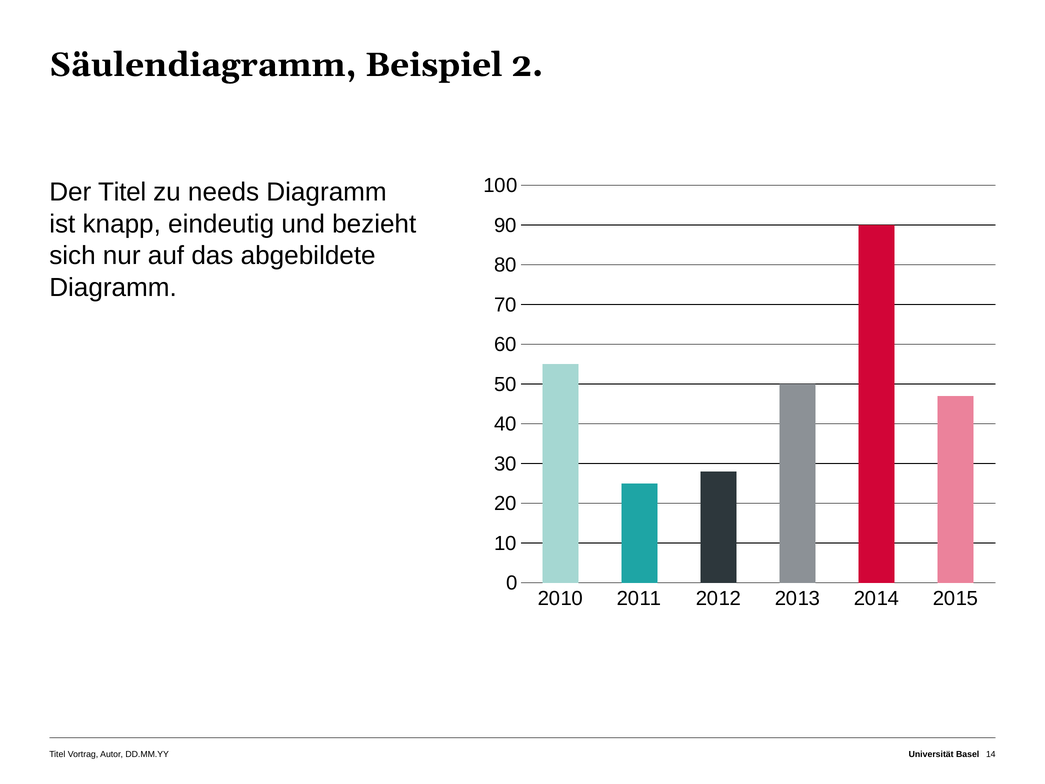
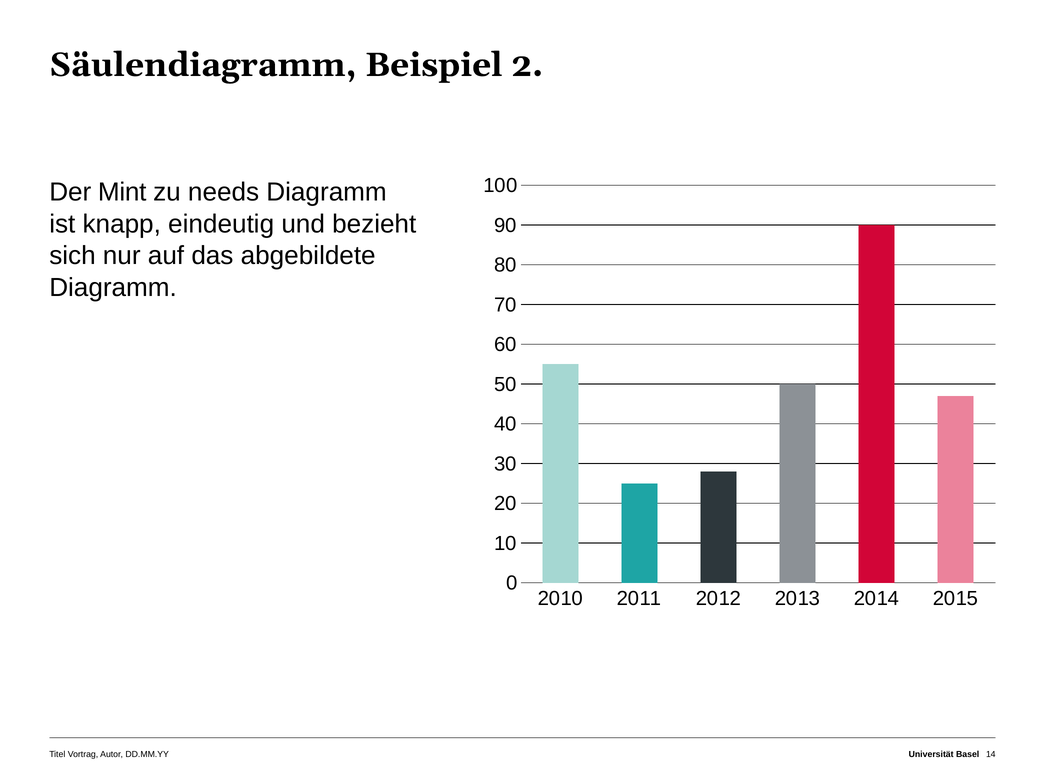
Der Titel: Titel -> Mint
